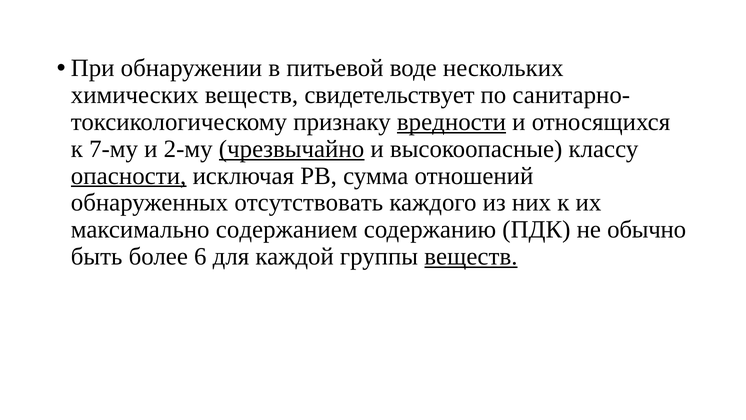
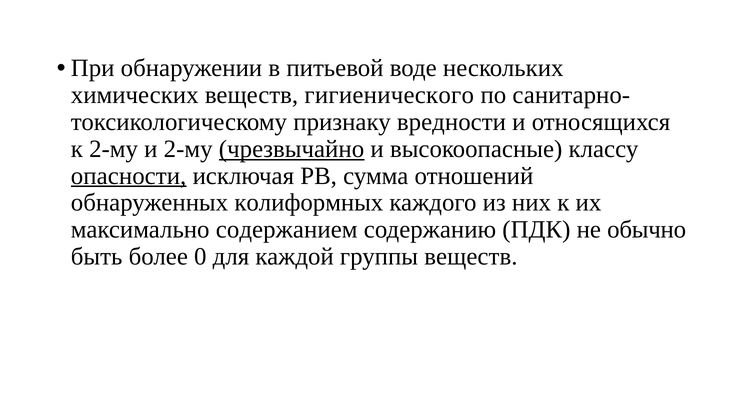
свидетельствует: свидетельствует -> гигиенического
вредности underline: present -> none
к 7-му: 7-му -> 2-му
отсутствовать: отсутствовать -> колиформных
6: 6 -> 0
веществ at (471, 256) underline: present -> none
